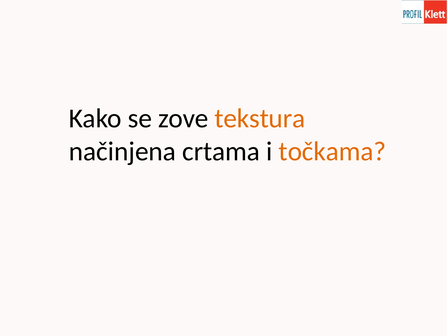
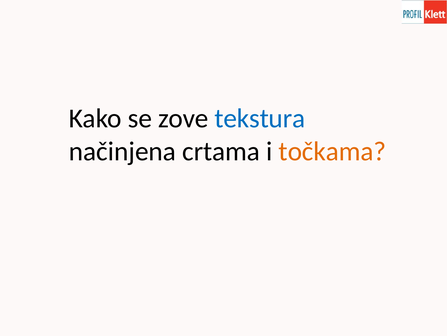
tekstura colour: orange -> blue
